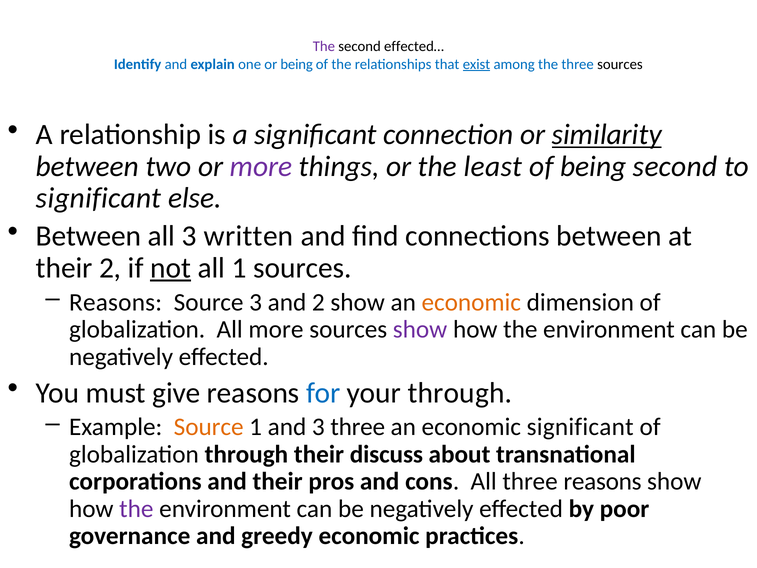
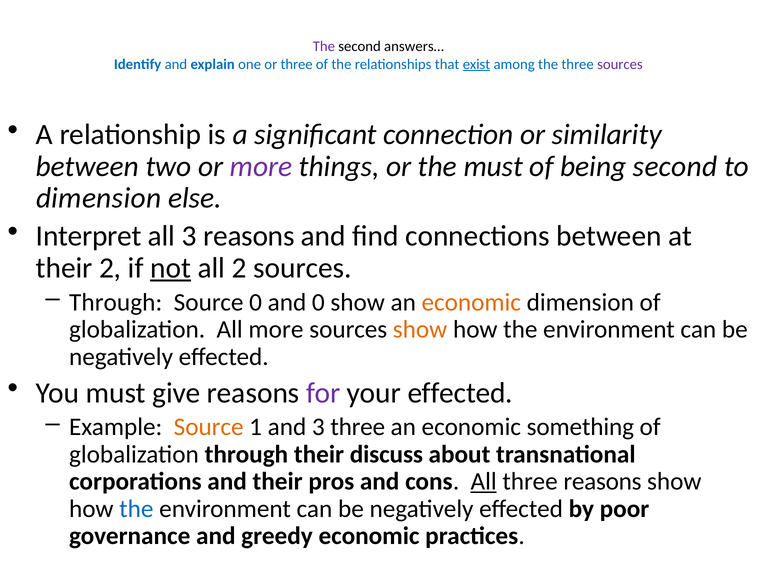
effected…: effected… -> answers…
or being: being -> three
sources at (620, 64) colour: black -> purple
similarity underline: present -> none
the least: least -> must
significant at (99, 198): significant -> dimension
Between at (89, 236): Between -> Interpret
3 written: written -> reasons
all 1: 1 -> 2
Reasons at (116, 302): Reasons -> Through
Source 3: 3 -> 0
and 2: 2 -> 0
show at (420, 329) colour: purple -> orange
for colour: blue -> purple
your through: through -> effected
economic significant: significant -> something
All at (484, 481) underline: none -> present
the at (136, 509) colour: purple -> blue
